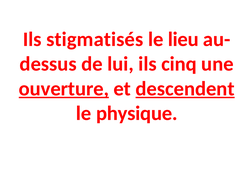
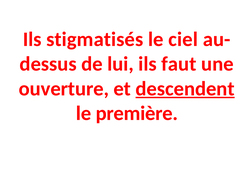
lieu: lieu -> ciel
cinq: cinq -> faut
ouverture underline: present -> none
physique: physique -> première
